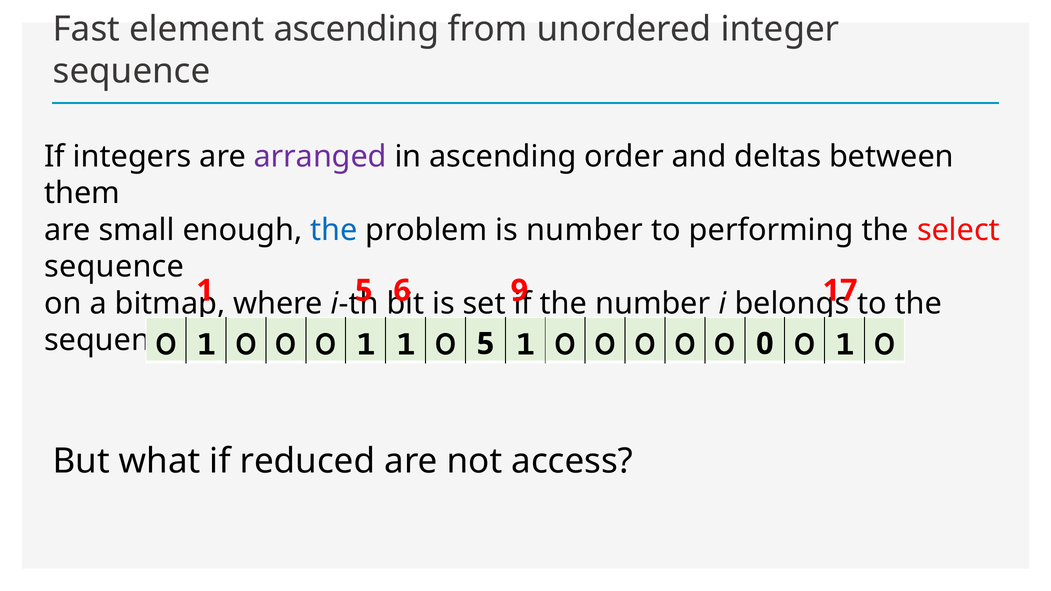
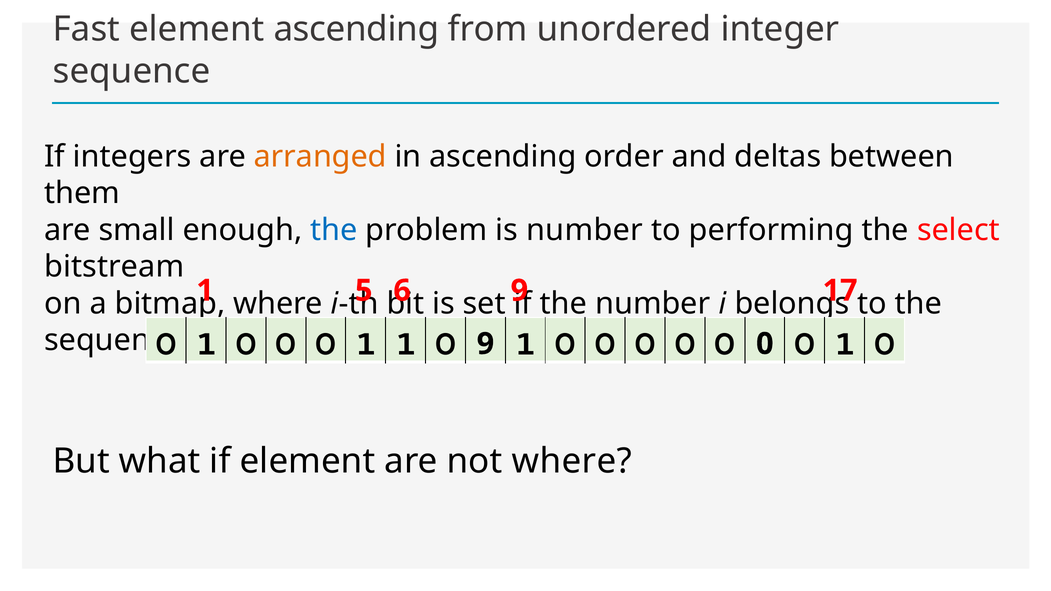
arranged colour: purple -> orange
sequence at (114, 267): sequence -> bitstream
0 5: 5 -> 9
if reduced: reduced -> element
not access: access -> where
